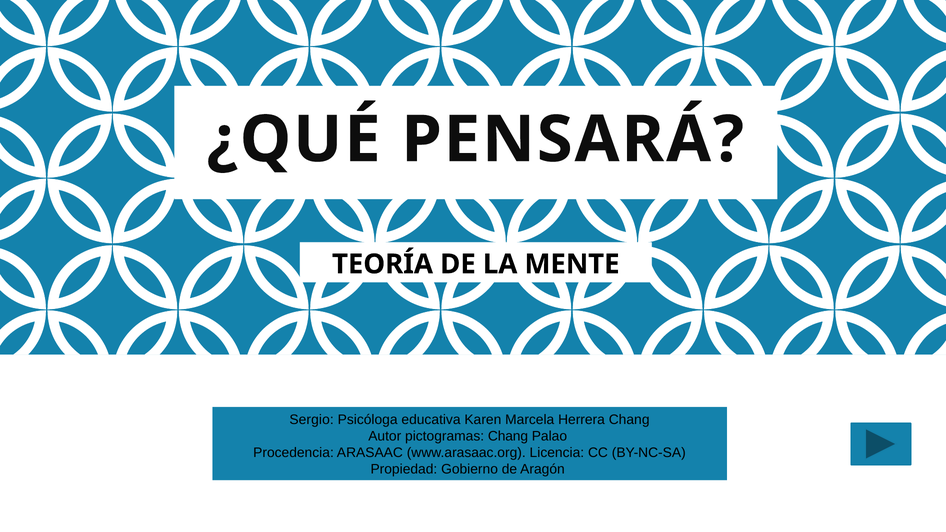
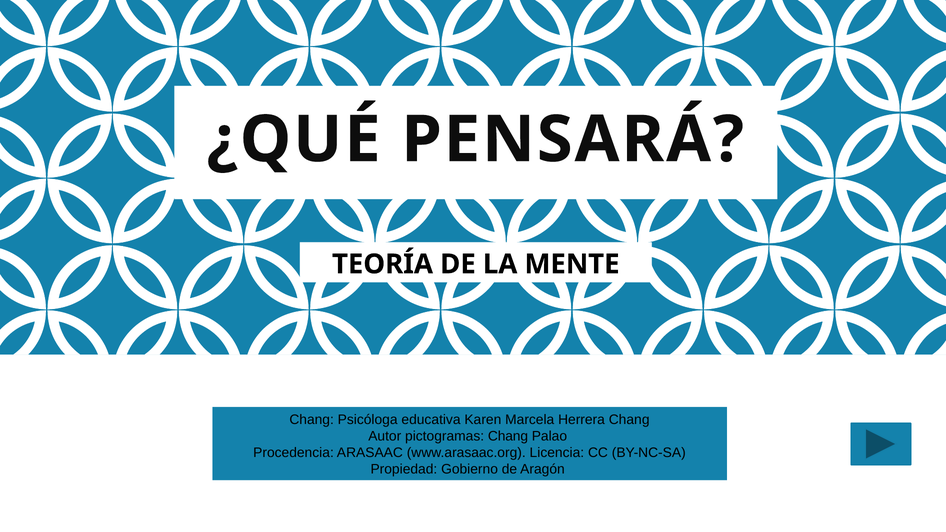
Sergio at (312, 420): Sergio -> Chang
